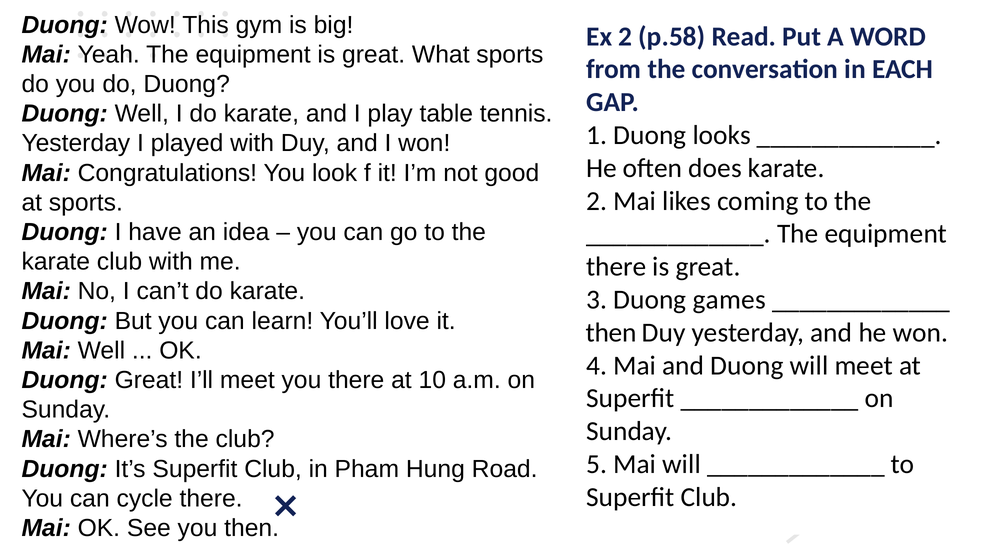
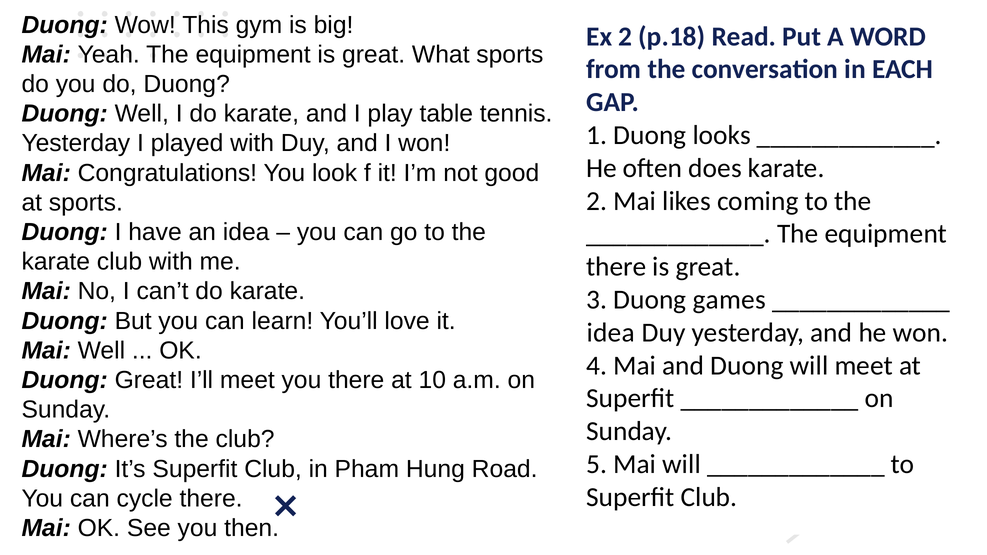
p.58: p.58 -> p.18
then at (611, 333): then -> idea
